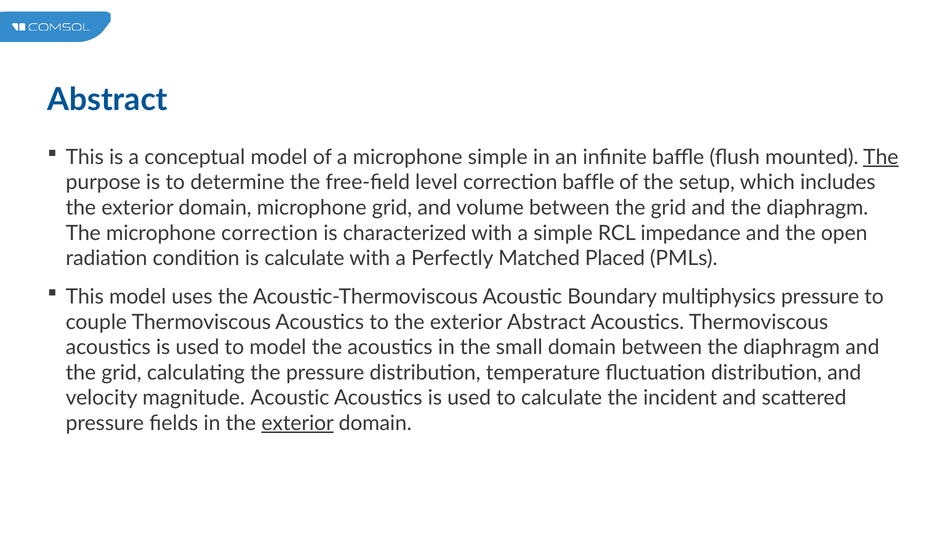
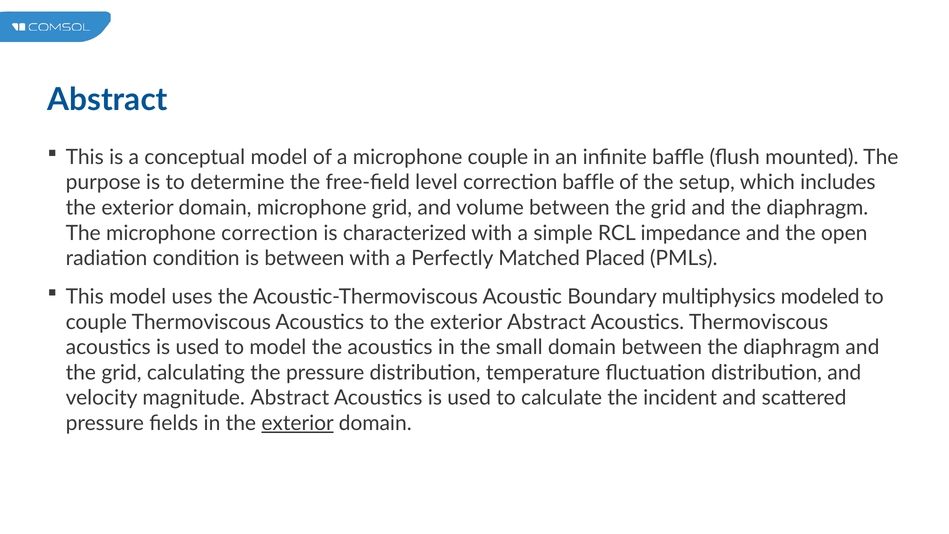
microphone simple: simple -> couple
The at (881, 157) underline: present -> none
is calculate: calculate -> between
multiphysics pressure: pressure -> modeled
magnitude Acoustic: Acoustic -> Abstract
